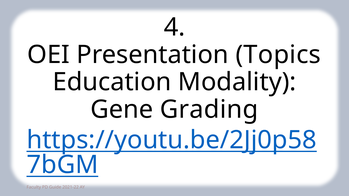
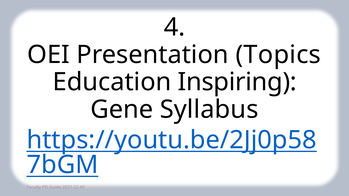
Modality: Modality -> Inspiring
Grading: Grading -> Syllabus
